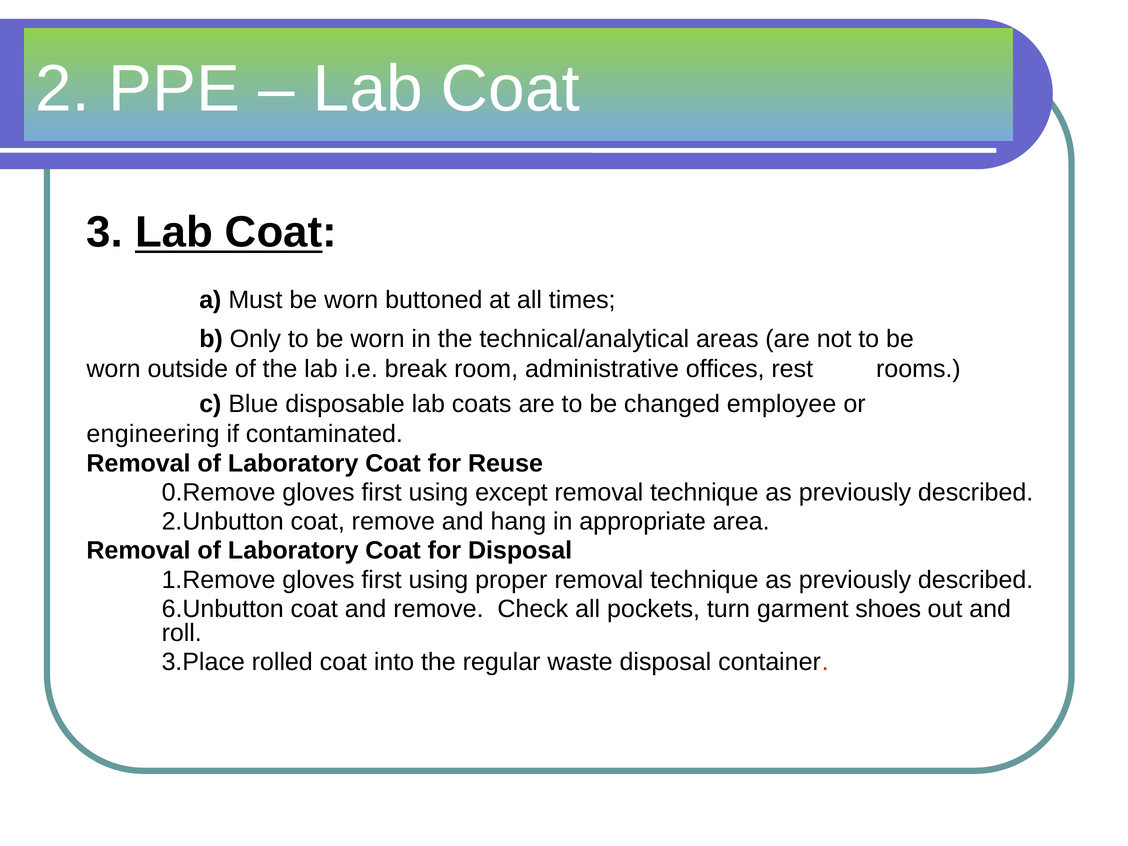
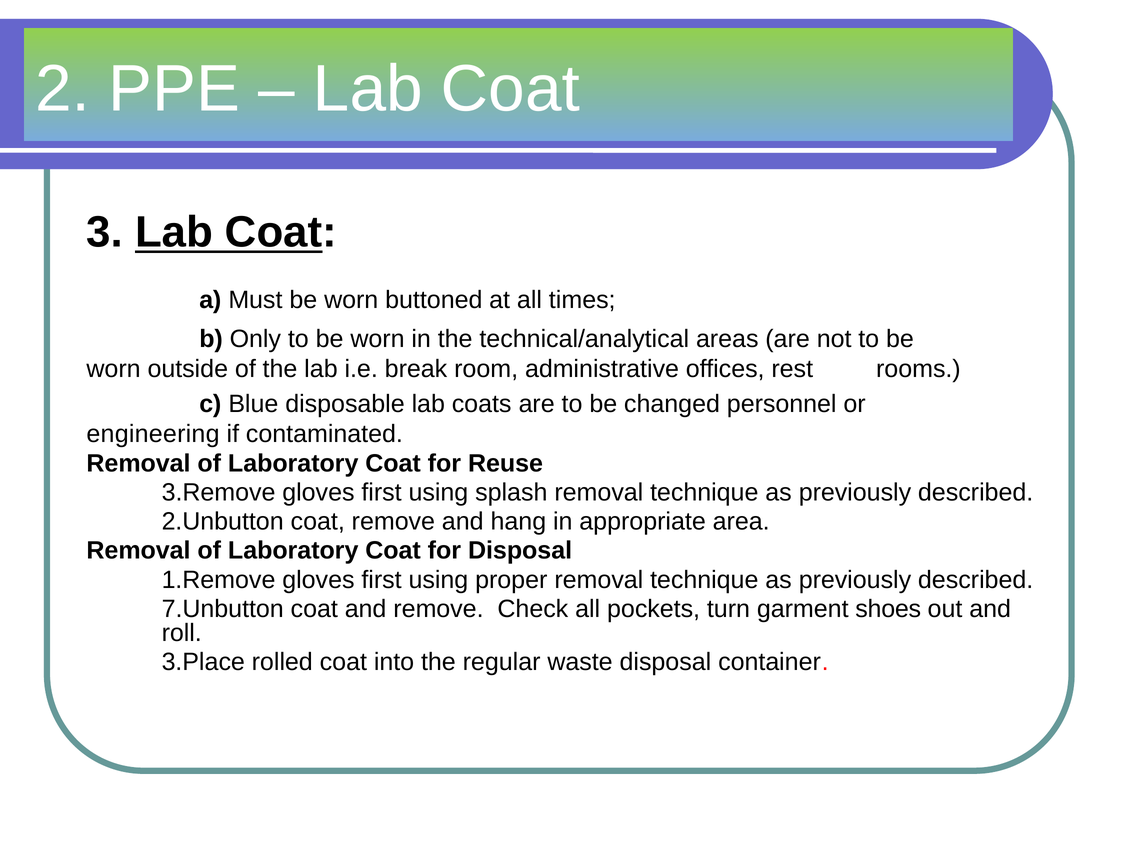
employee: employee -> personnel
0.Remove: 0.Remove -> 3.Remove
except: except -> splash
6.Unbutton: 6.Unbutton -> 7.Unbutton
